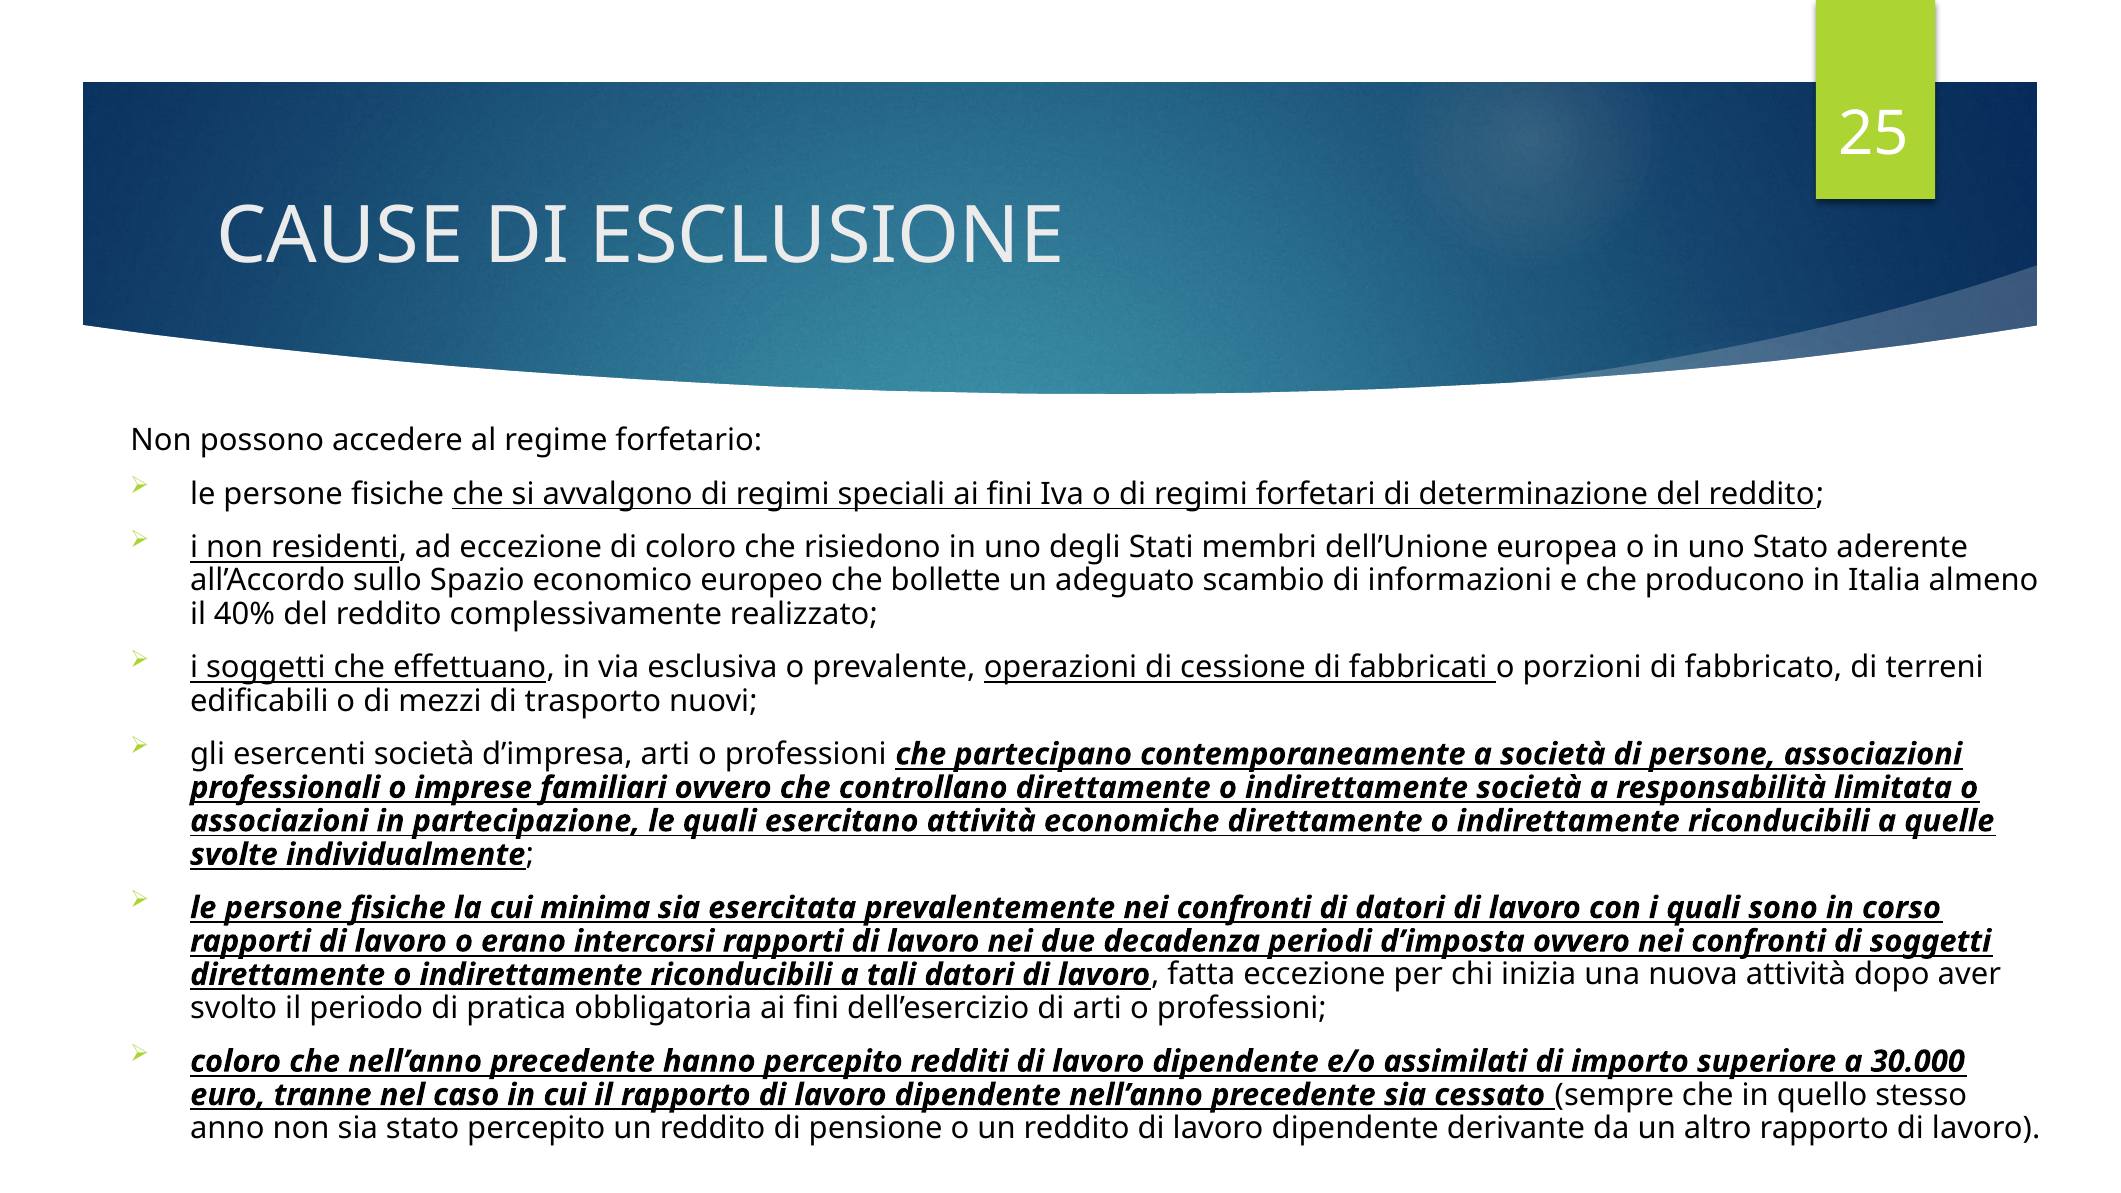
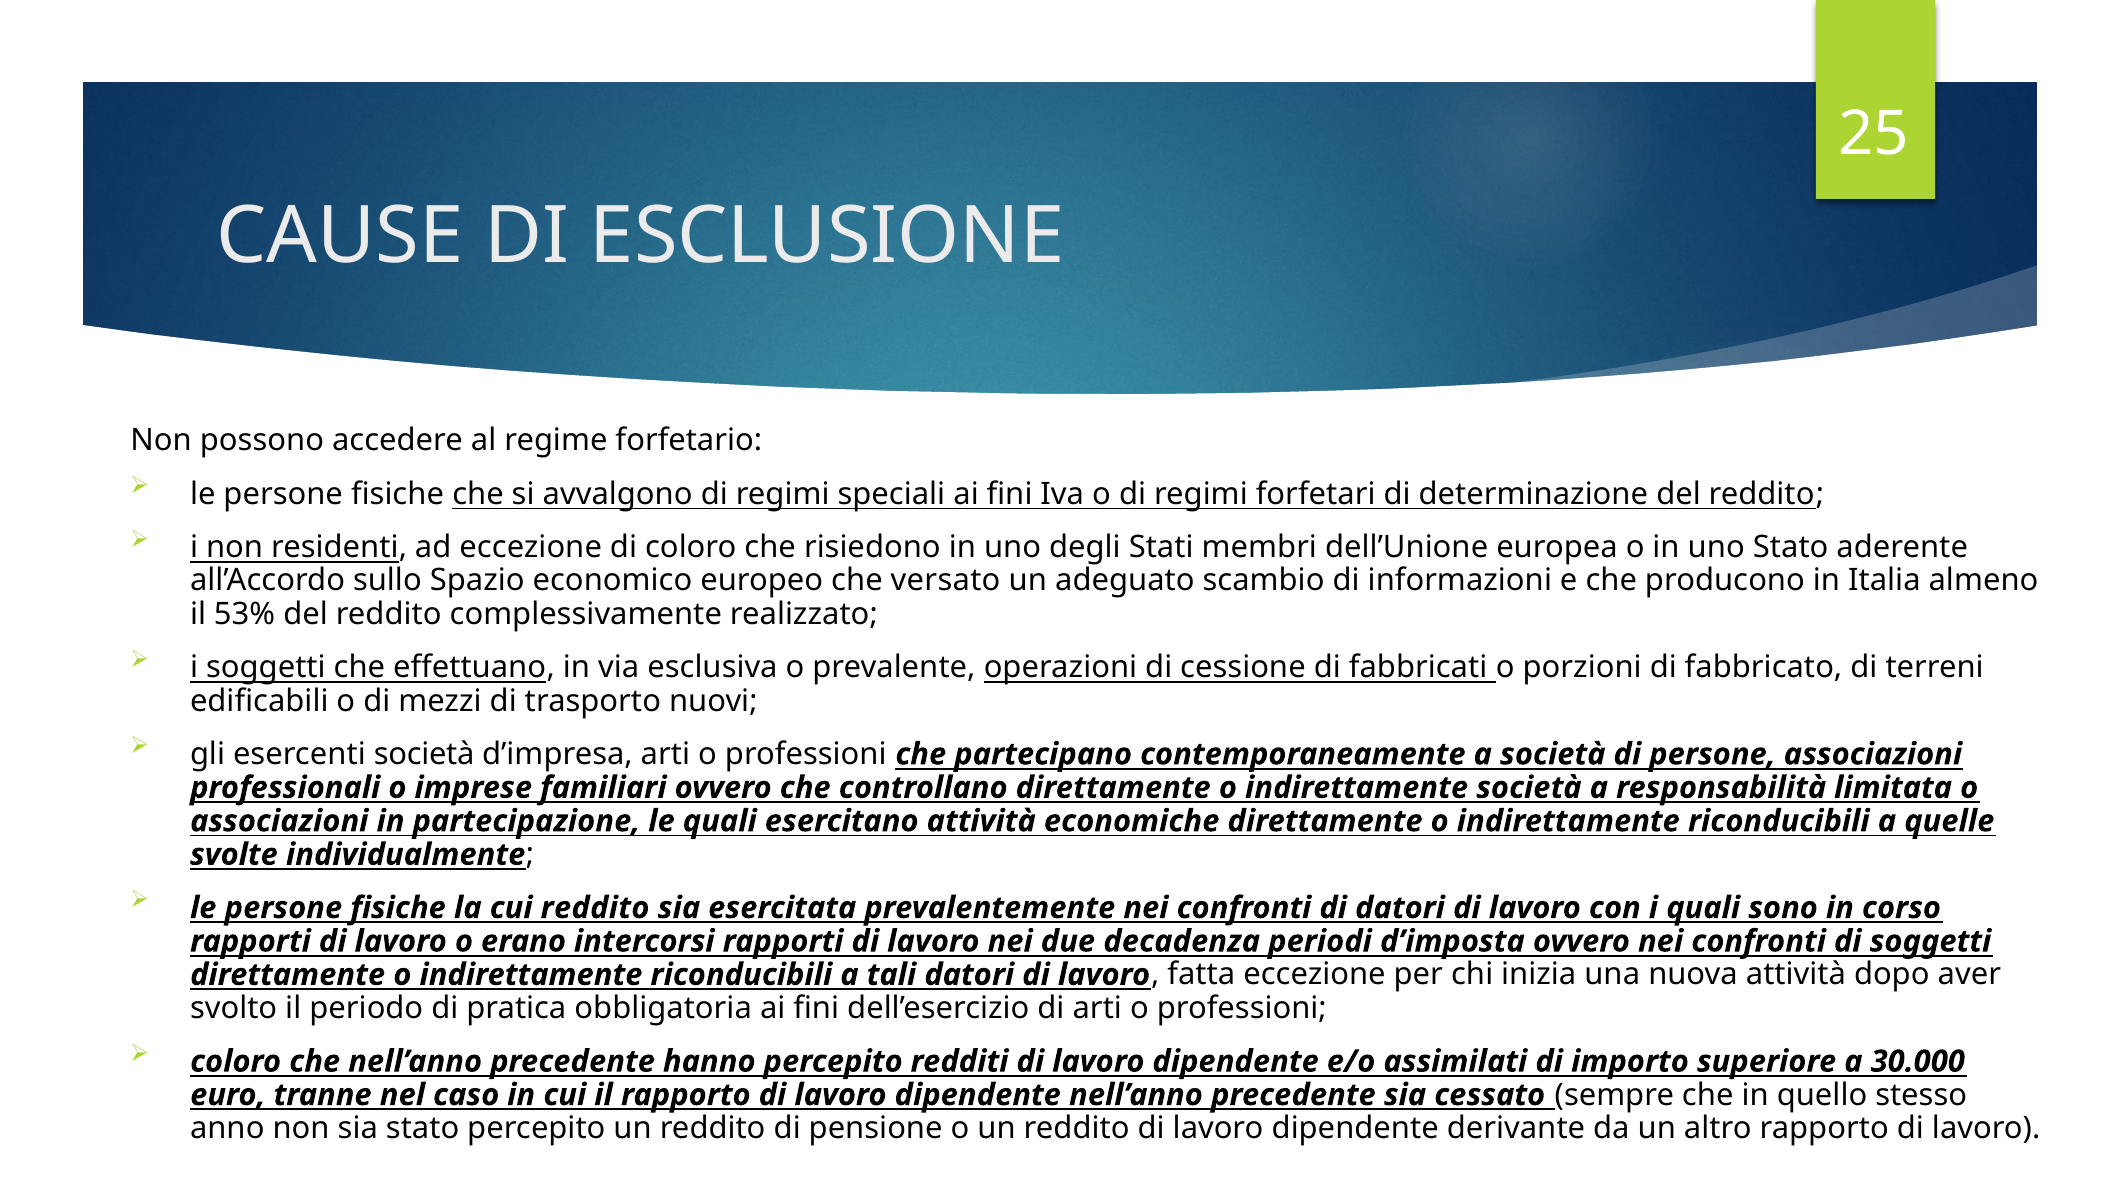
bollette: bollette -> versato
40%: 40% -> 53%
cui minima: minima -> reddito
